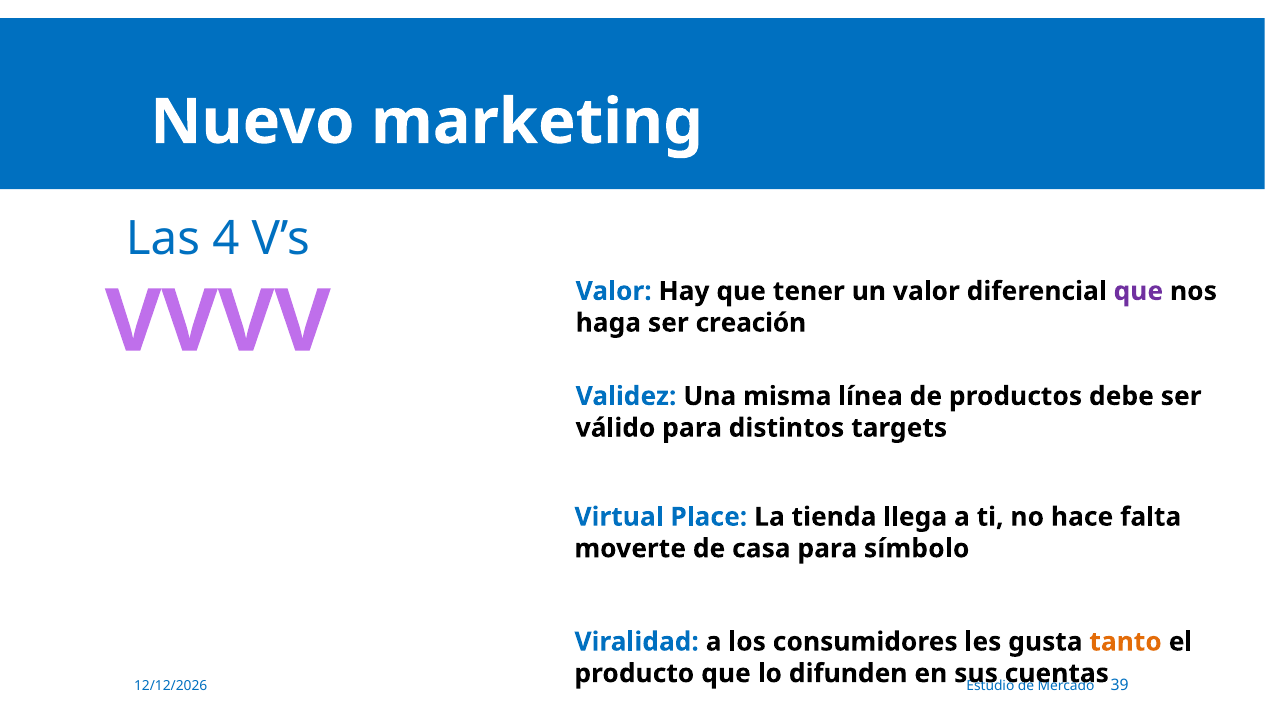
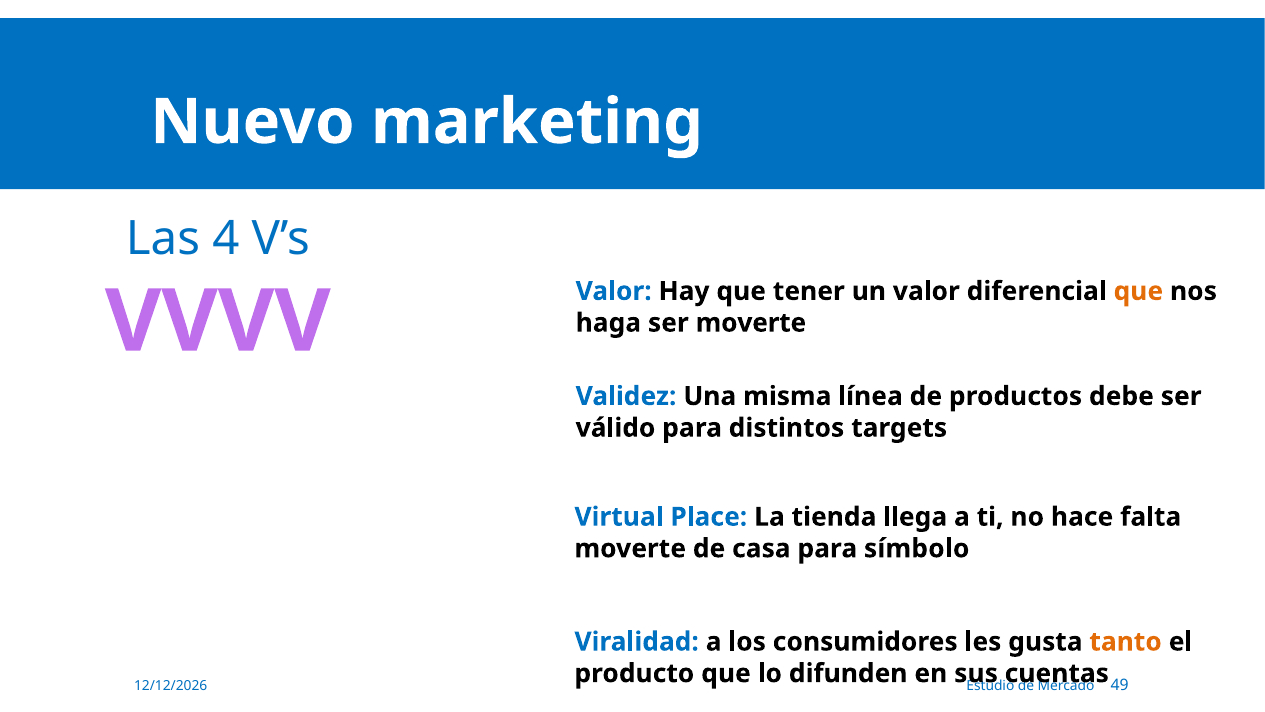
que at (1138, 291) colour: purple -> orange
ser creación: creación -> moverte
39: 39 -> 49
